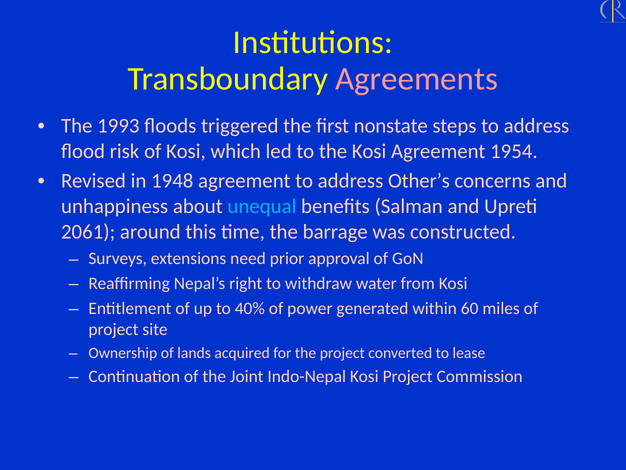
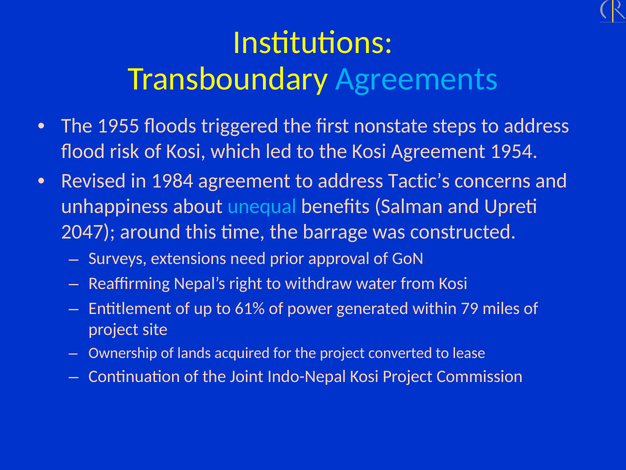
Agreements colour: pink -> light blue
1993: 1993 -> 1955
1948: 1948 -> 1984
Other’s: Other’s -> Tactic’s
2061: 2061 -> 2047
40%: 40% -> 61%
60: 60 -> 79
